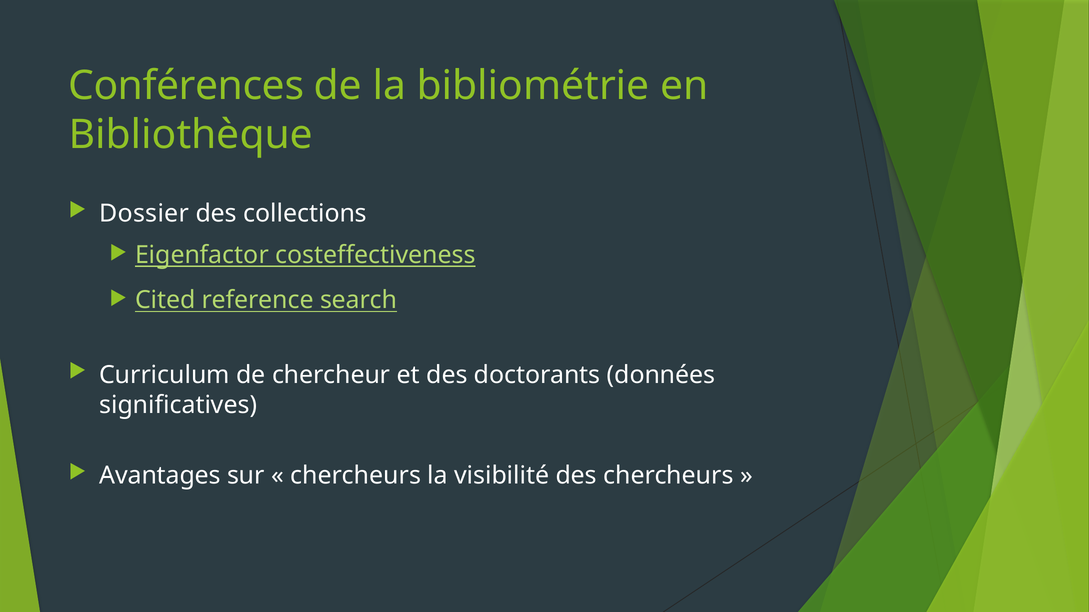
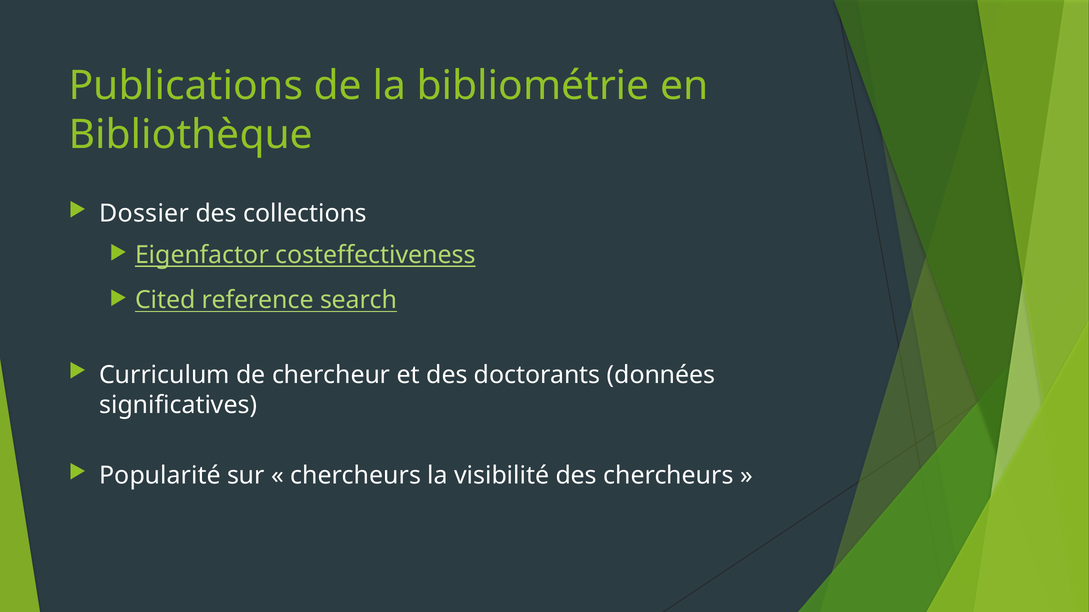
Conférences: Conférences -> Publications
Avantages: Avantages -> Popularité
